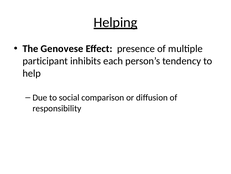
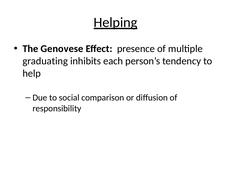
participant: participant -> graduating
